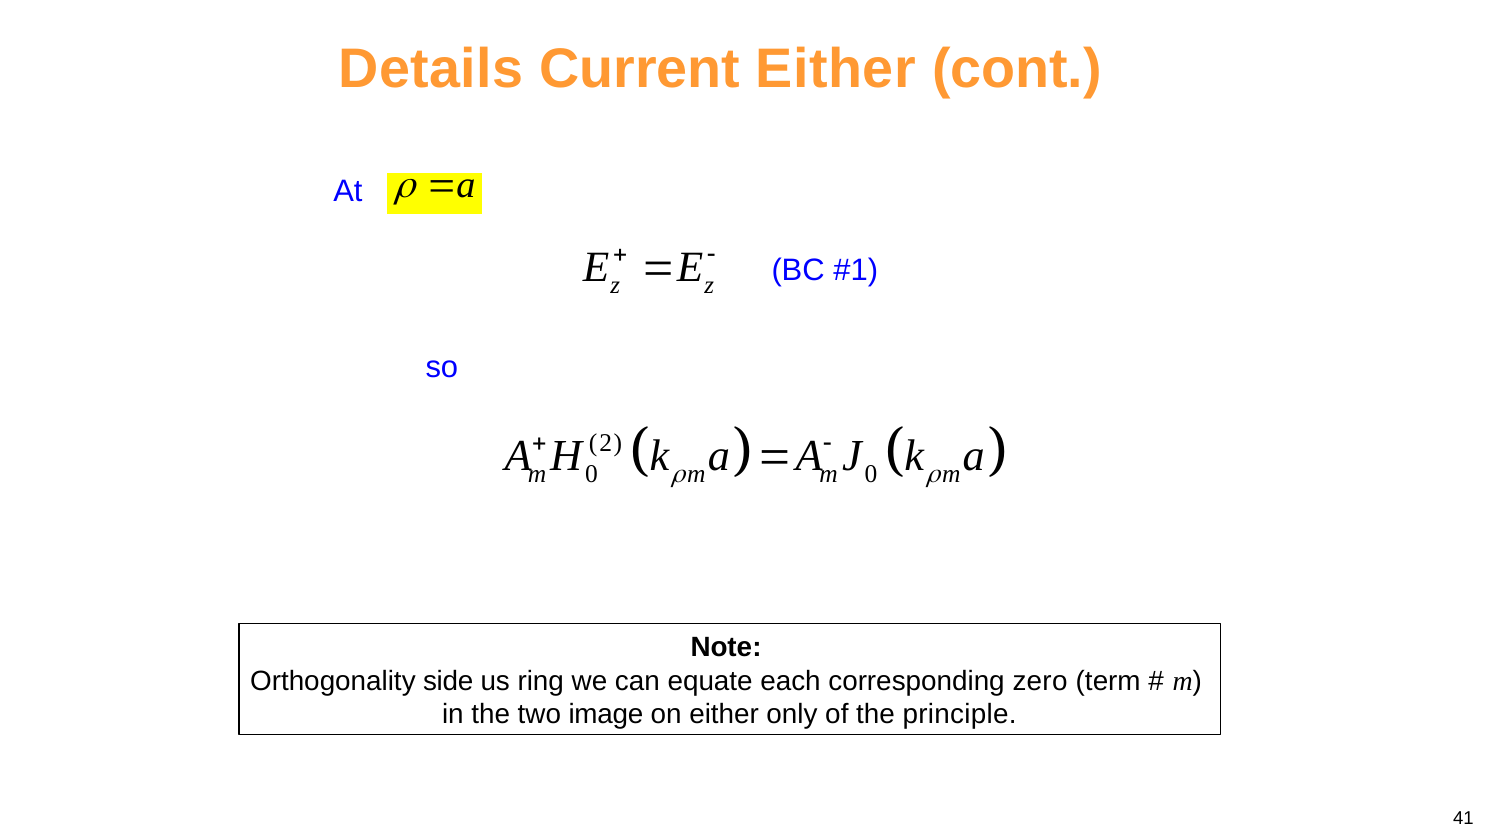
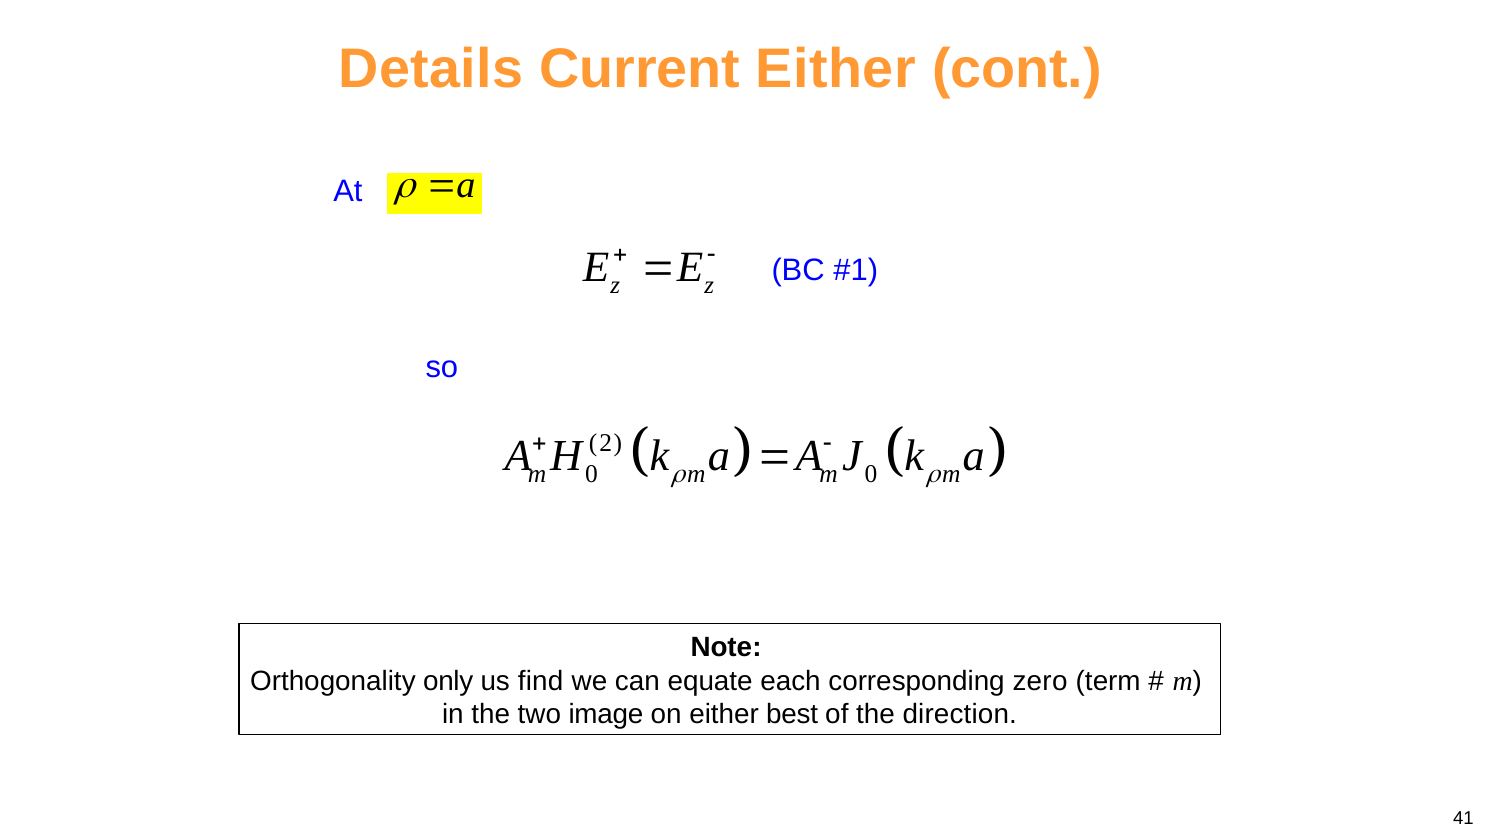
side: side -> only
ring: ring -> find
only: only -> best
principle: principle -> direction
